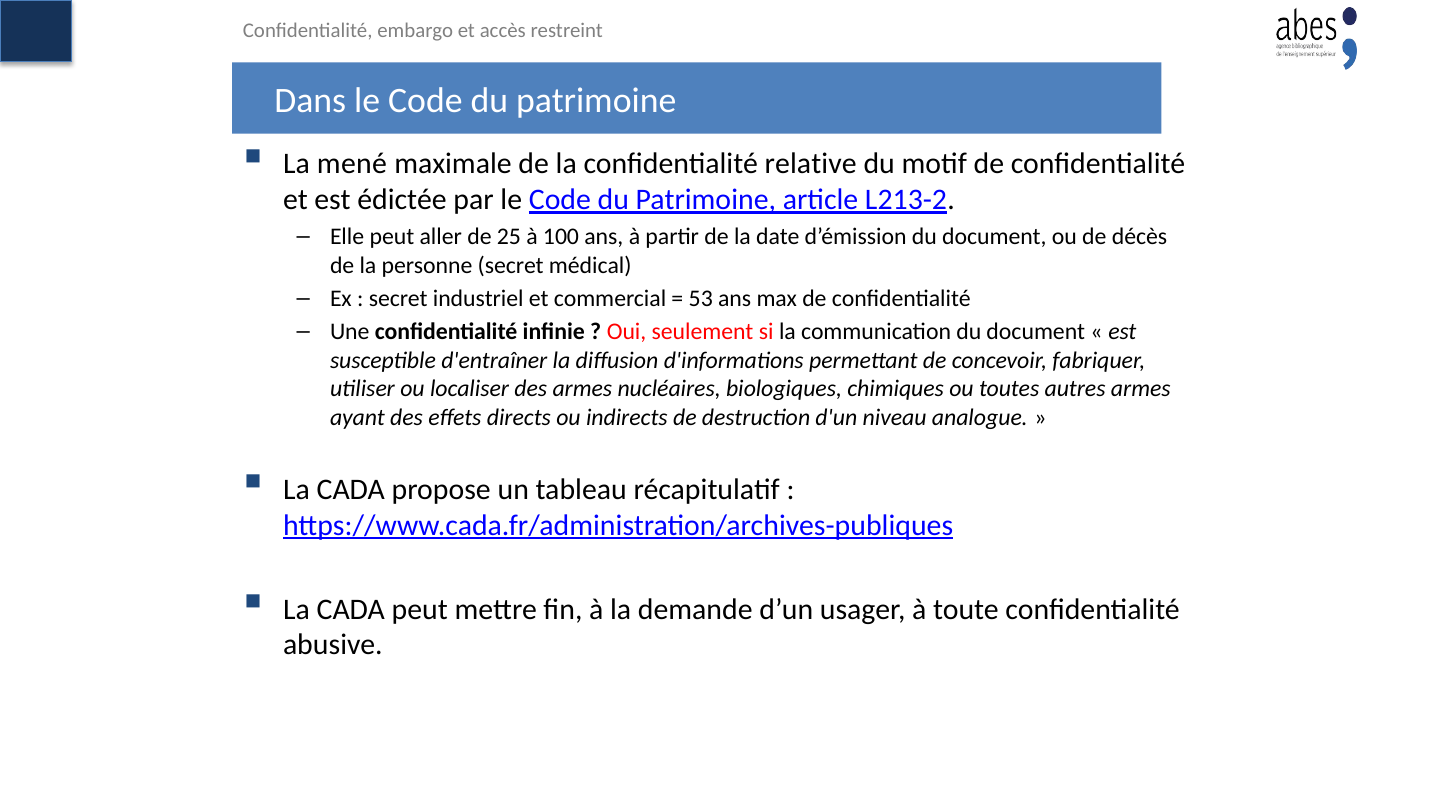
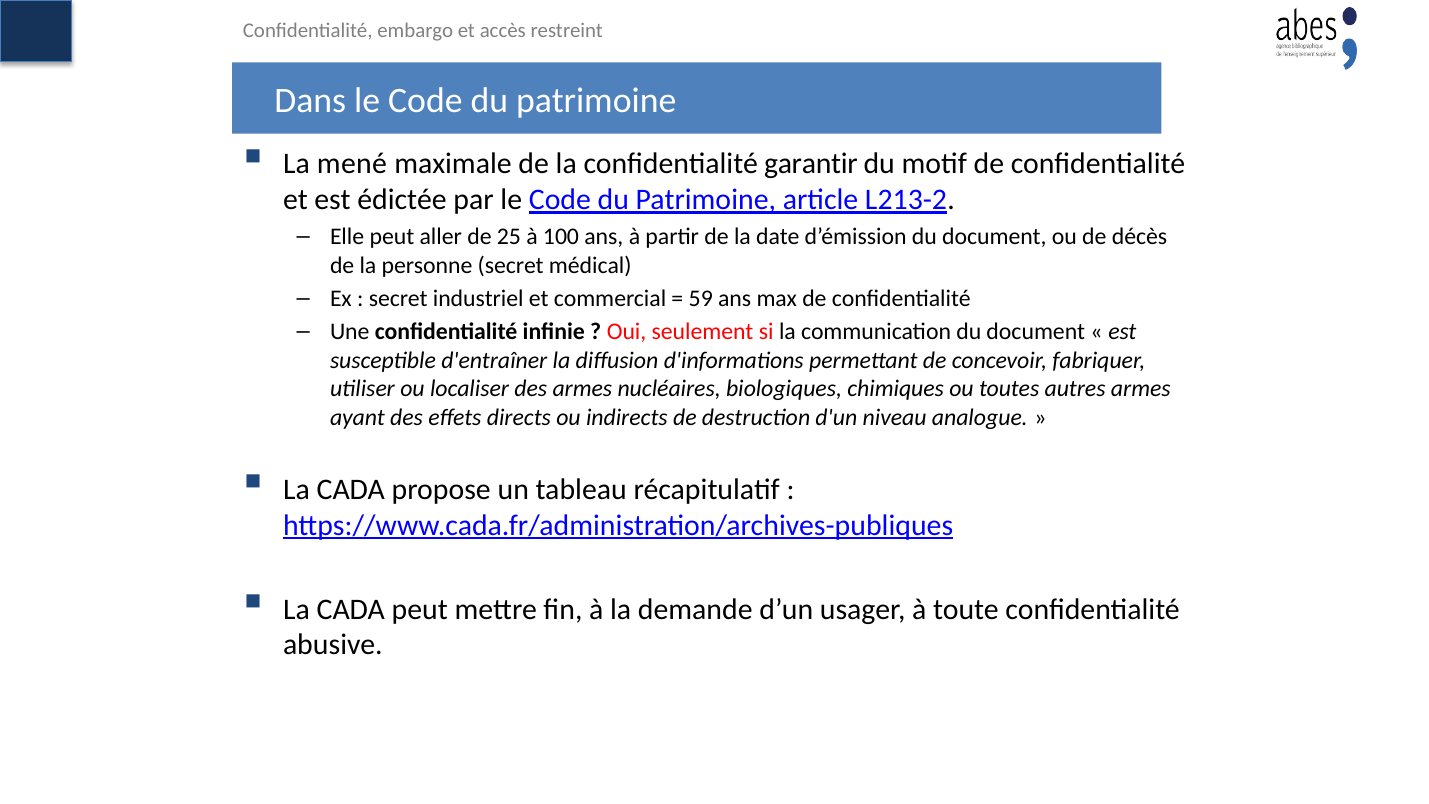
relative: relative -> garantir
53: 53 -> 59
